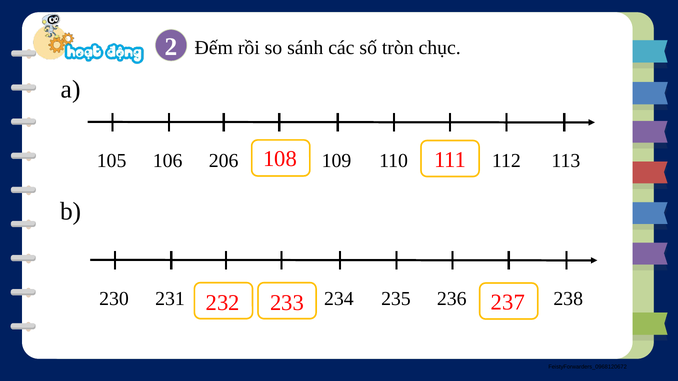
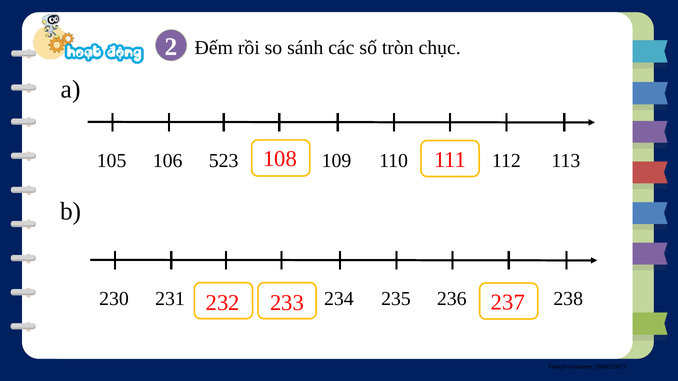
206: 206 -> 523
